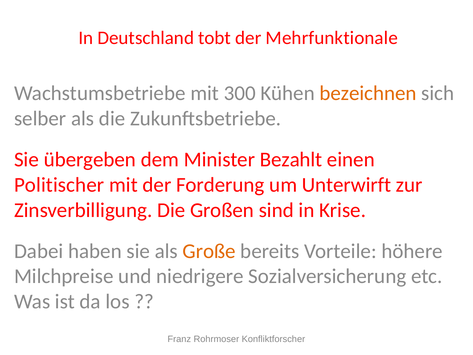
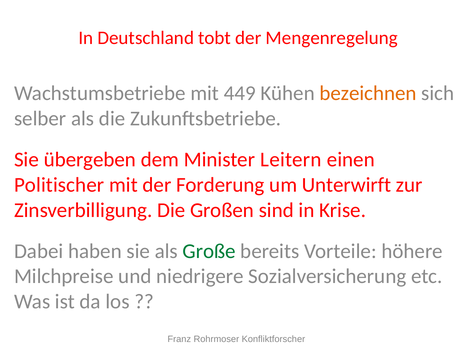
Mehrfunktionale: Mehrfunktionale -> Mengenregelung
300: 300 -> 449
Bezahlt: Bezahlt -> Leitern
Große colour: orange -> green
